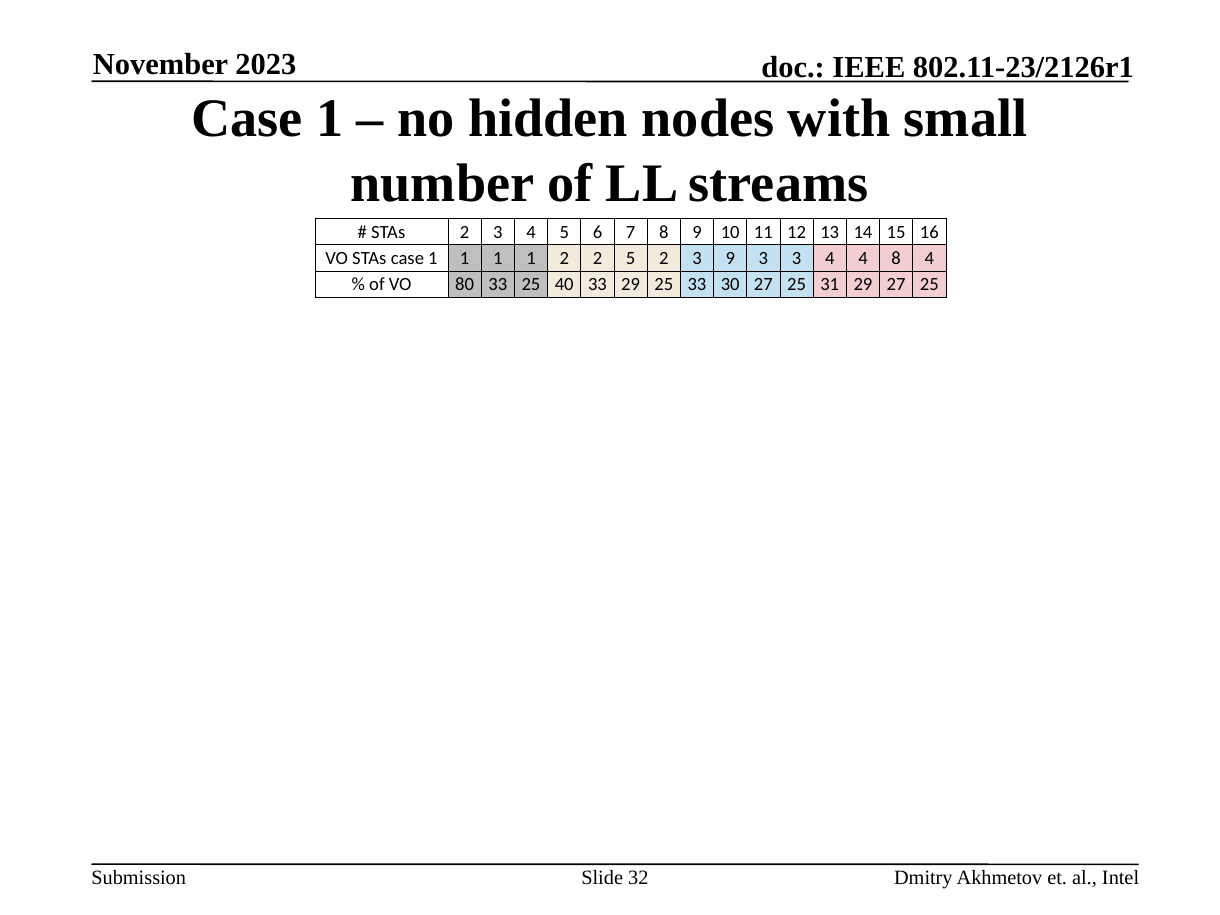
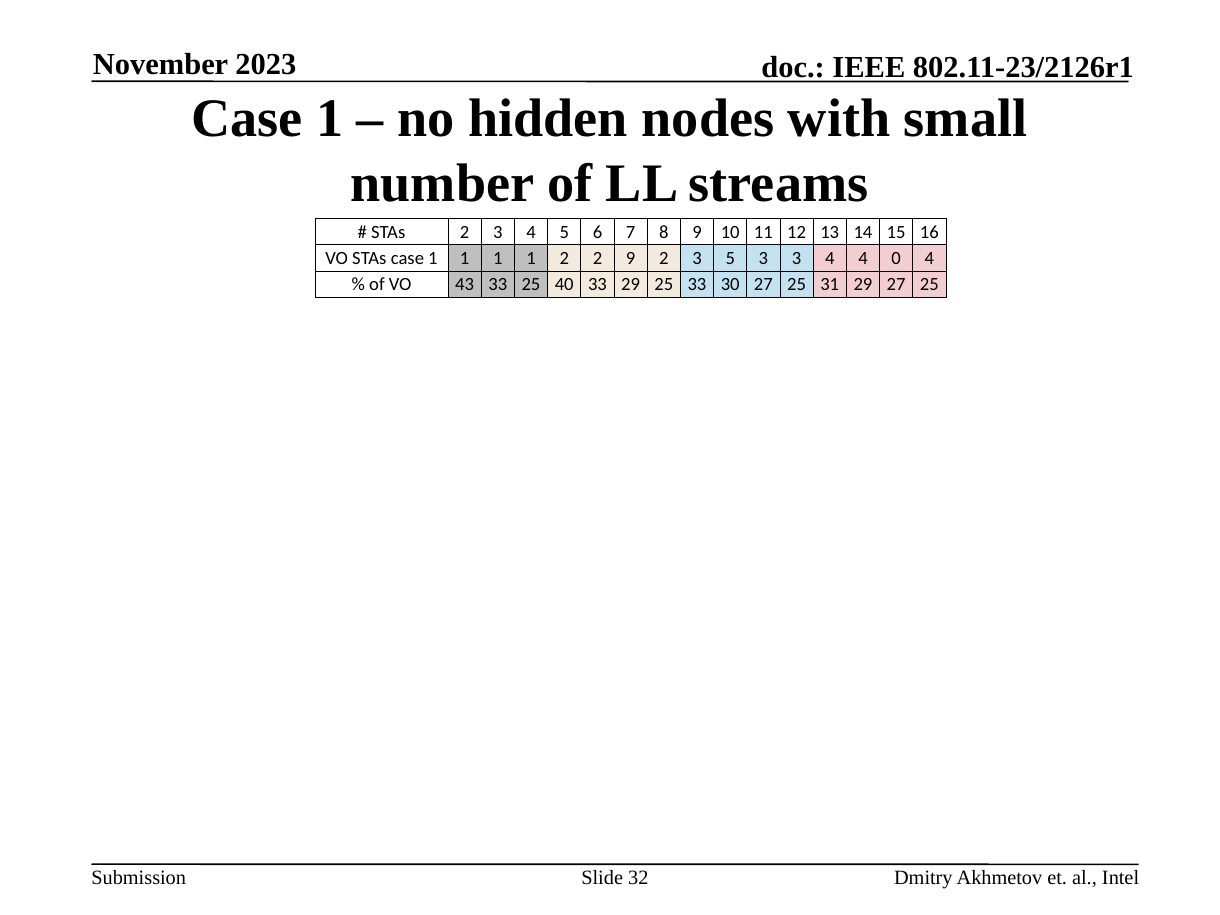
2 5: 5 -> 9
3 9: 9 -> 5
4 8: 8 -> 0
80: 80 -> 43
